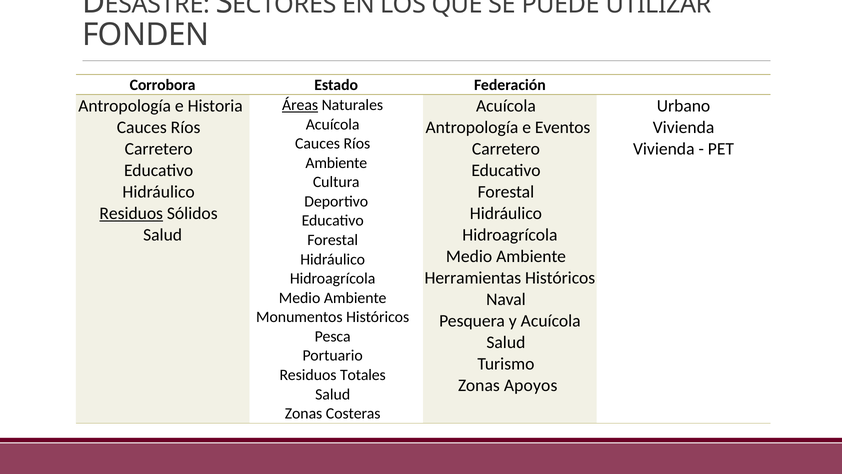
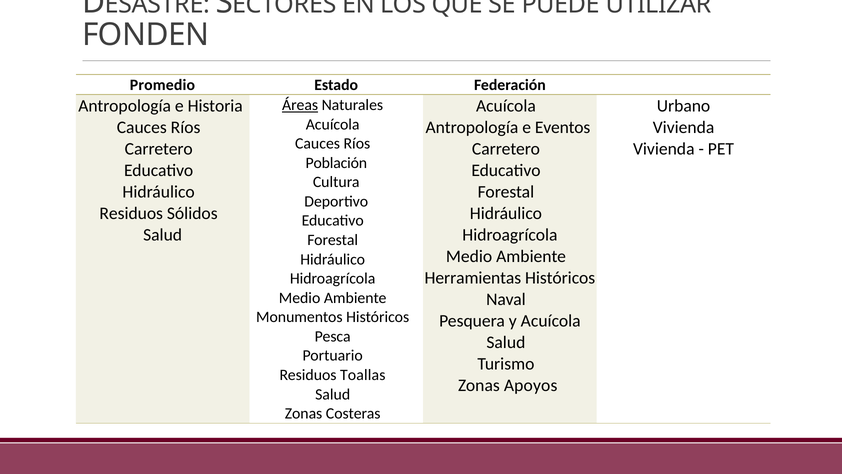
Corrobora: Corrobora -> Promedio
Ambiente at (336, 163): Ambiente -> Población
Residuos at (131, 213) underline: present -> none
Totales: Totales -> Toallas
